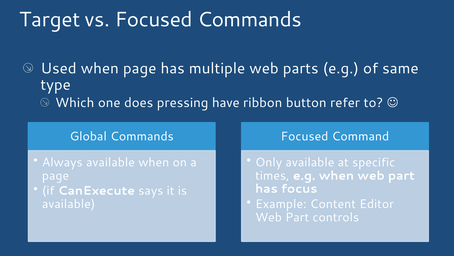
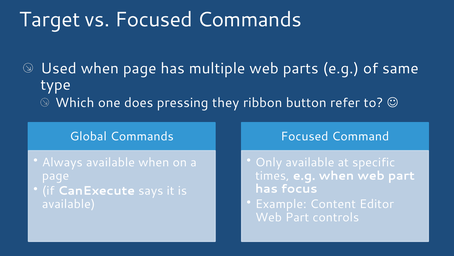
have: have -> they
